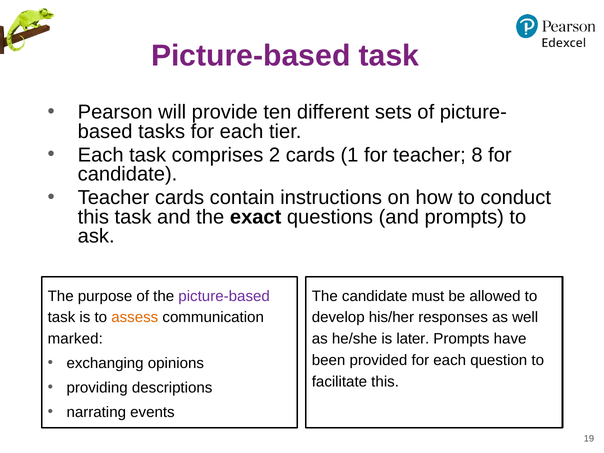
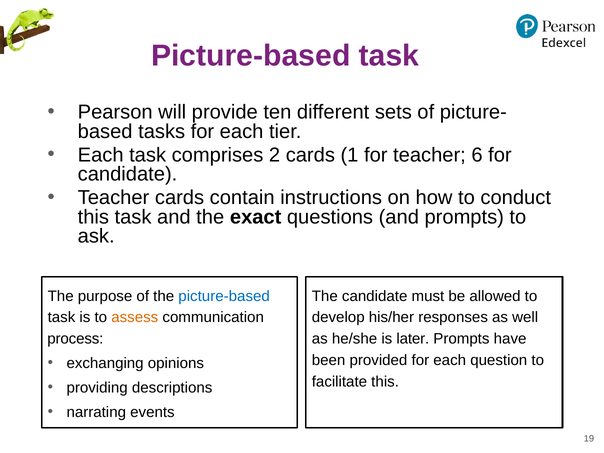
8: 8 -> 6
picture-based at (224, 296) colour: purple -> blue
marked: marked -> process
